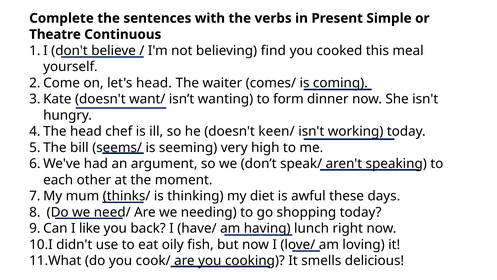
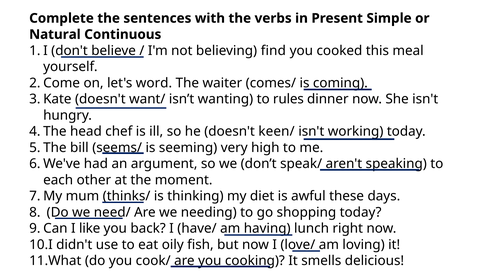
Theatre: Theatre -> Natural
let's head: head -> word
form: form -> rules
